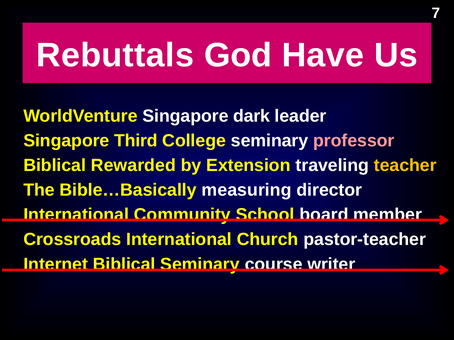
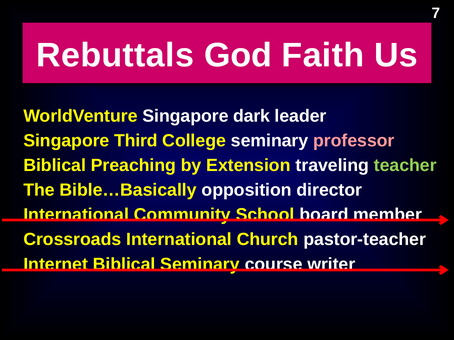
Have: Have -> Faith
Rewarded: Rewarded -> Preaching
teacher colour: yellow -> light green
measuring: measuring -> opposition
